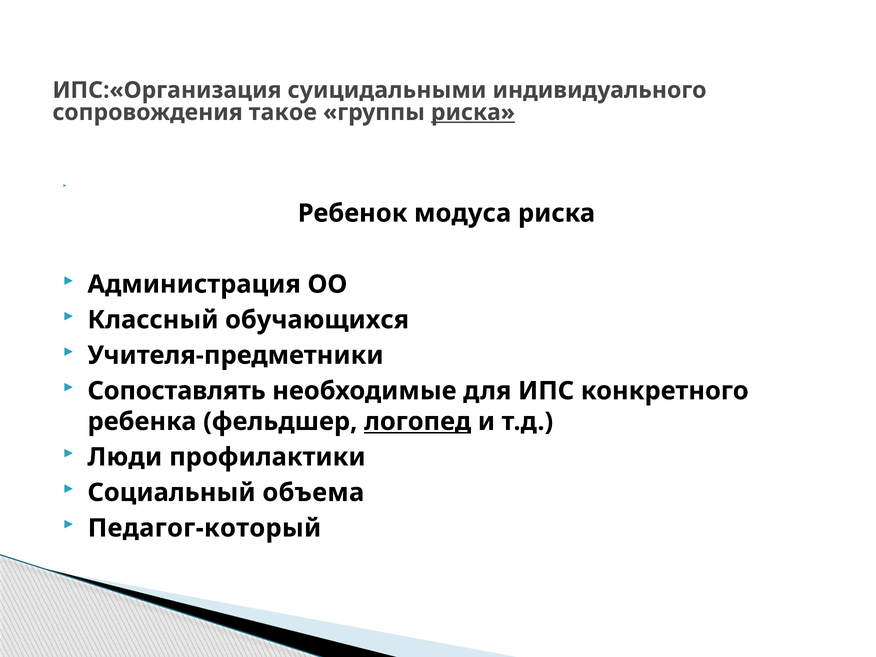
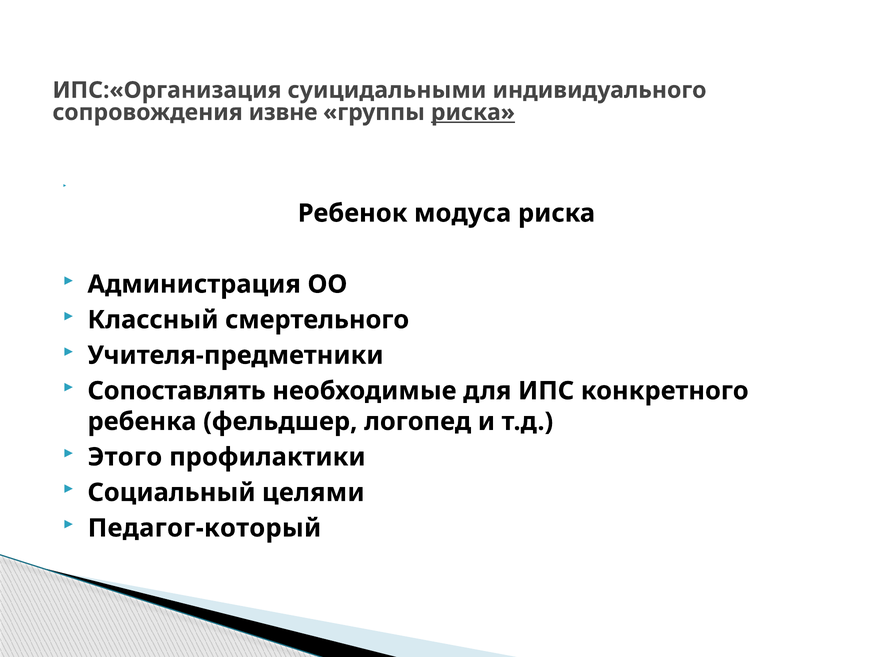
такое: такое -> извне
обучающихся: обучающихся -> смертельного
логопед underline: present -> none
Люди: Люди -> Этого
объема: объема -> целями
